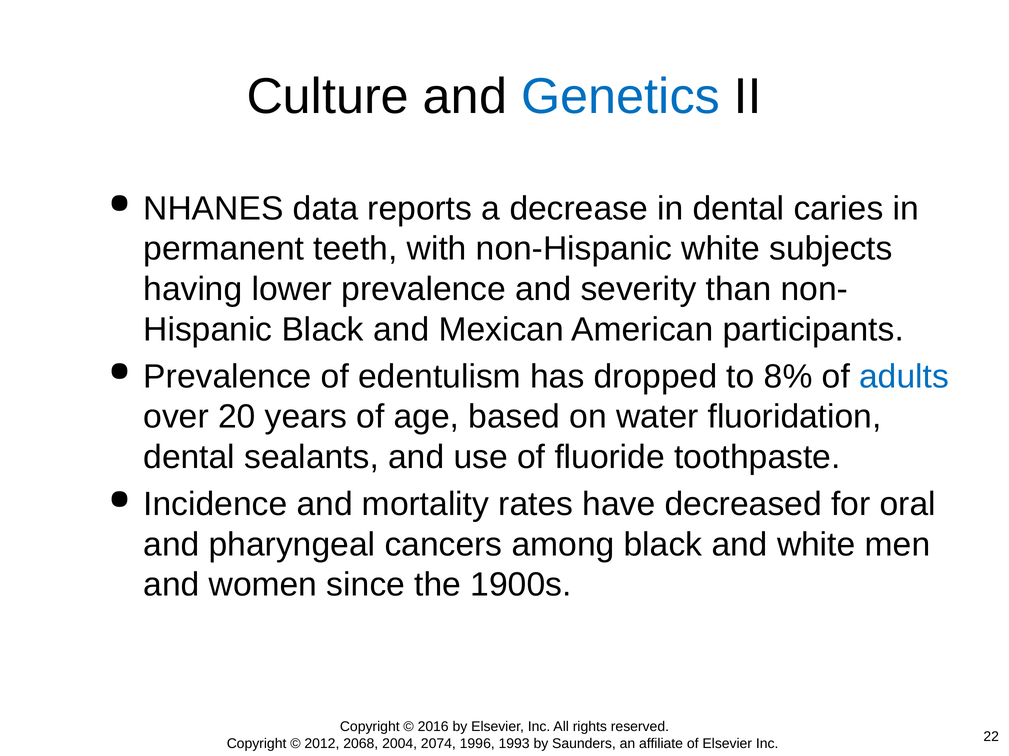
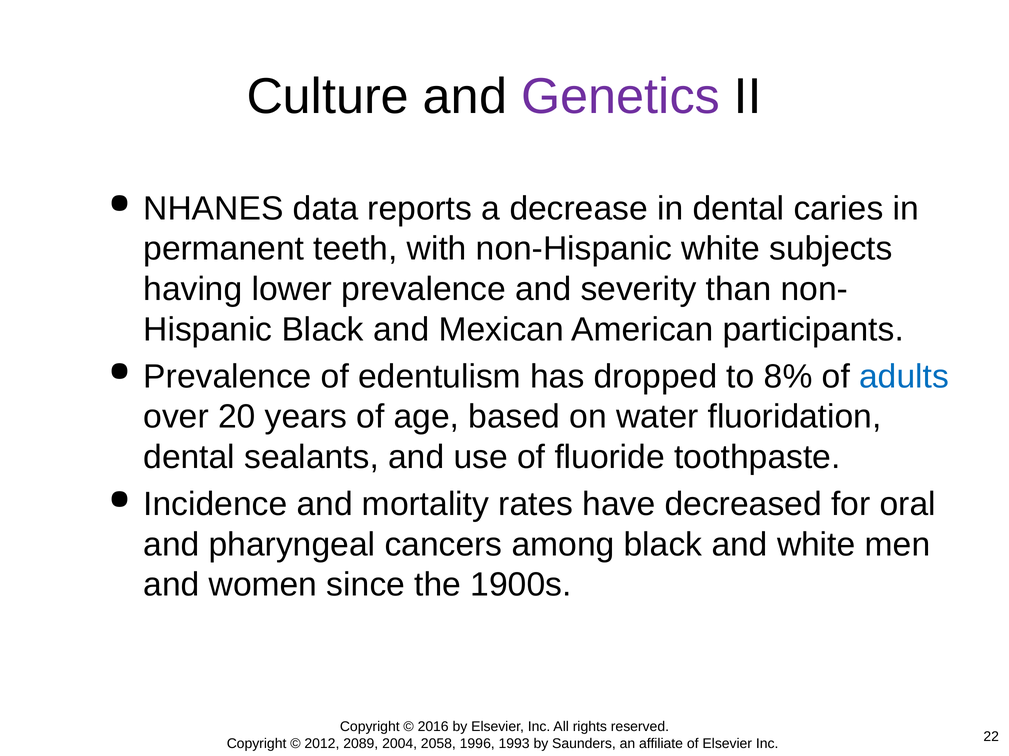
Genetics colour: blue -> purple
2068: 2068 -> 2089
2074: 2074 -> 2058
